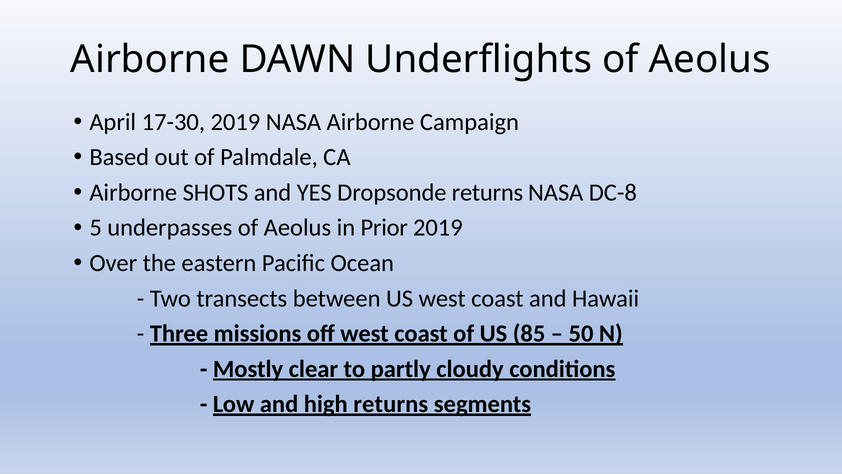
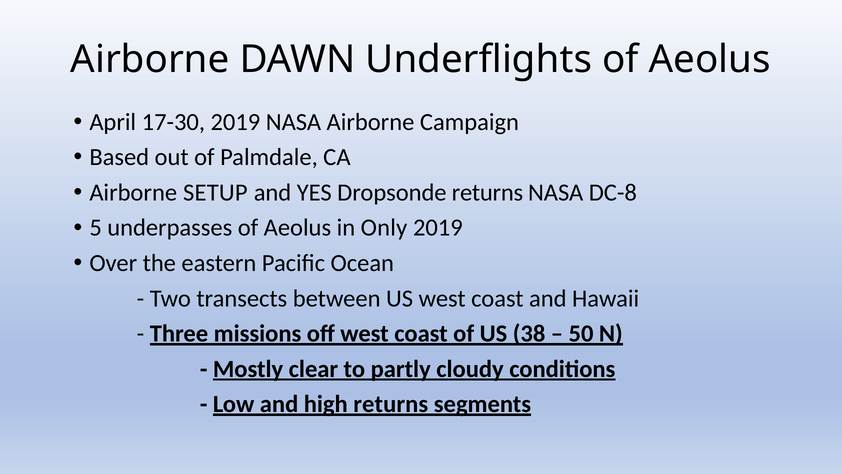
SHOTS: SHOTS -> SETUP
Prior: Prior -> Only
85: 85 -> 38
